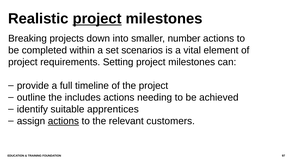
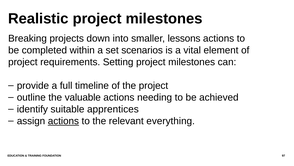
project at (97, 19) underline: present -> none
number: number -> lessons
includes: includes -> valuable
customers: customers -> everything
